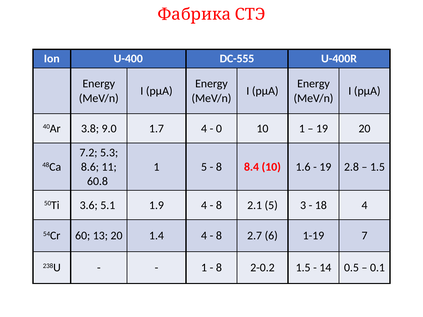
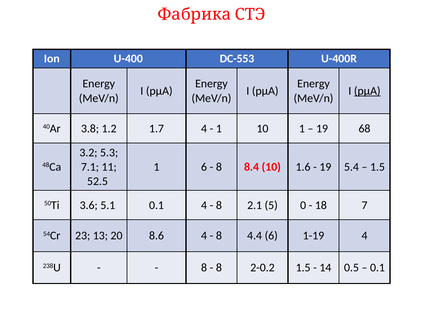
DC-555: DC-555 -> DC-553
pµA at (367, 91) underline: none -> present
9.0: 9.0 -> 1.2
0 at (219, 129): 0 -> 1
19 20: 20 -> 68
7.2: 7.2 -> 3.2
8.6: 8.6 -> 7.1
1 5: 5 -> 6
2.8: 2.8 -> 5.4
60.8: 60.8 -> 52.5
5.1 1.9: 1.9 -> 0.1
3: 3 -> 0
18 4: 4 -> 7
60: 60 -> 23
1.4: 1.4 -> 8.6
2.7: 2.7 -> 4.4
1-19 7: 7 -> 4
1 at (204, 268): 1 -> 8
